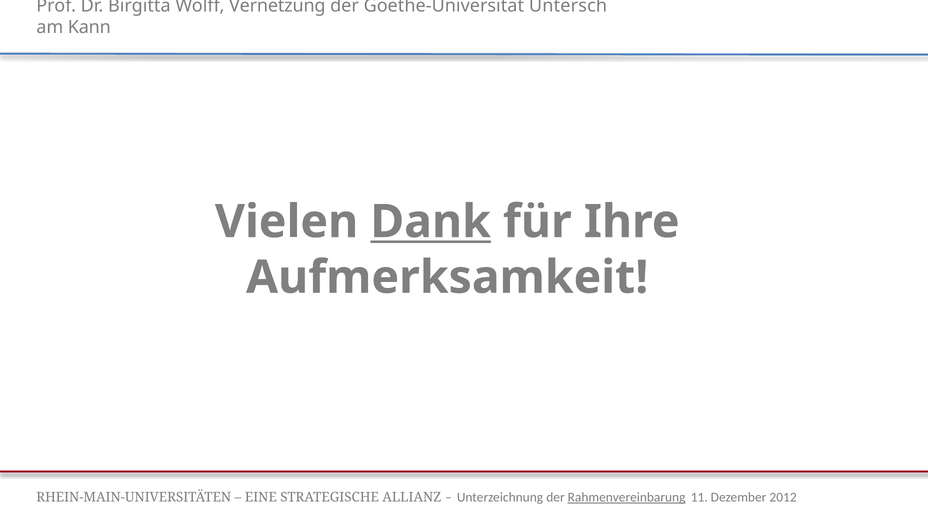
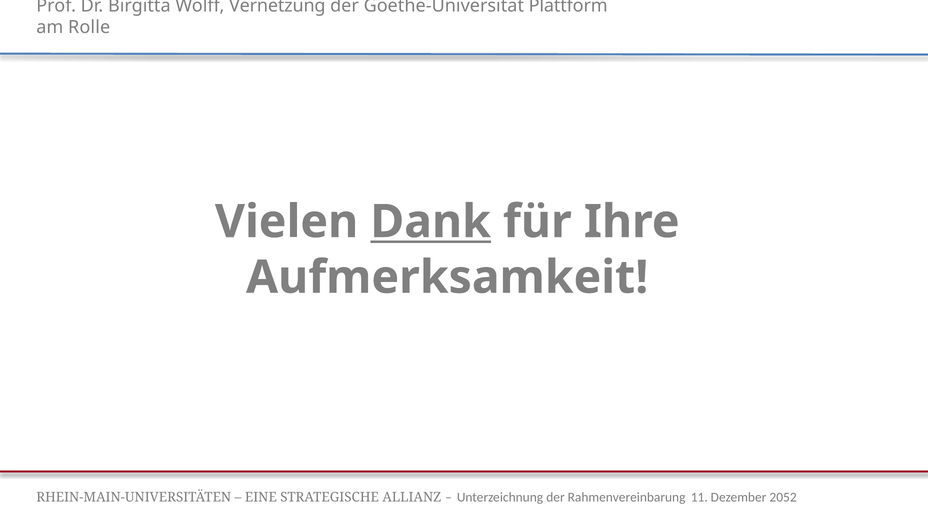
Untersch: Untersch -> Plattform
Kann: Kann -> Rolle
Rahmenvereinbarung underline: present -> none
2012: 2012 -> 2052
